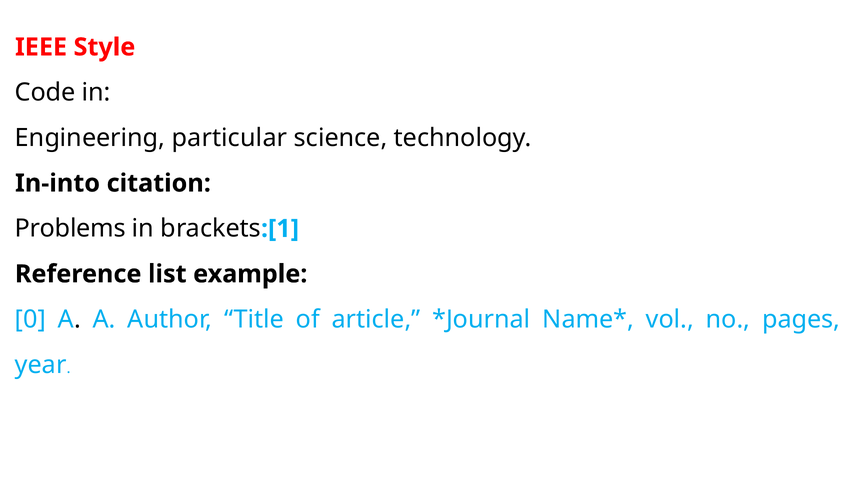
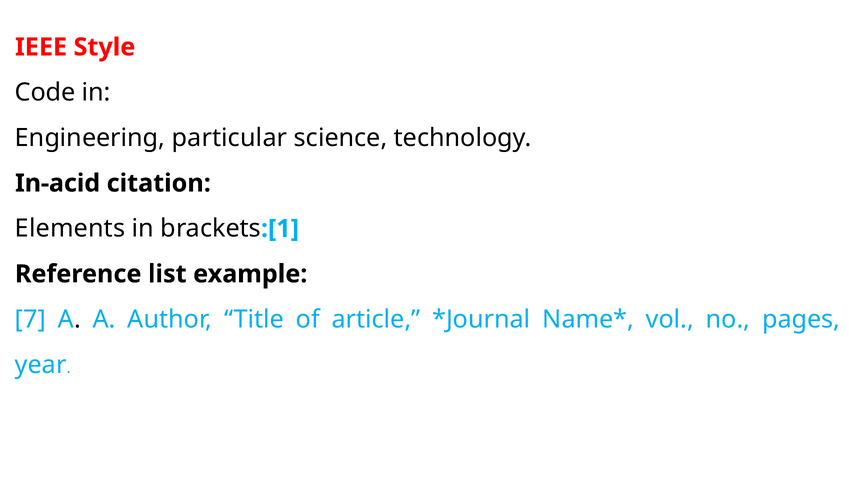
In-into: In-into -> In-acid
Problems: Problems -> Elements
0: 0 -> 7
